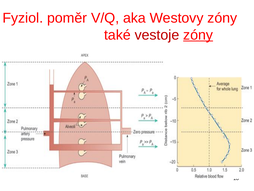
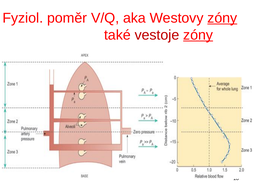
zóny at (222, 18) underline: none -> present
